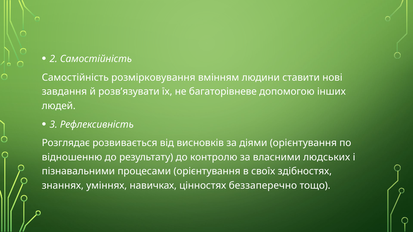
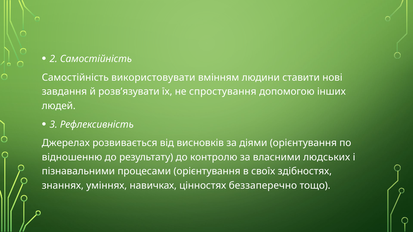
розмірковування: розмірковування -> використовувати
багаторівневе: багаторівневе -> спростування
Розглядає: Розглядає -> Джерелах
